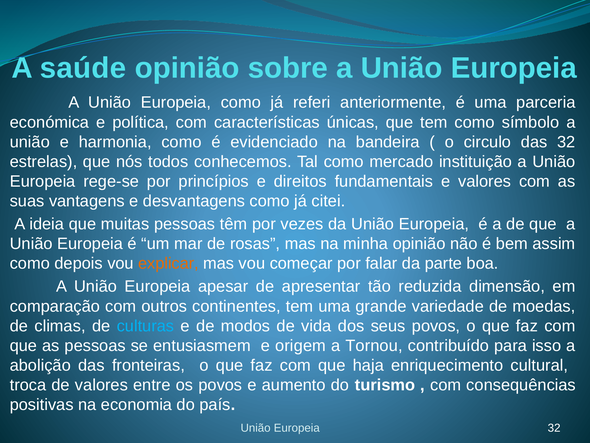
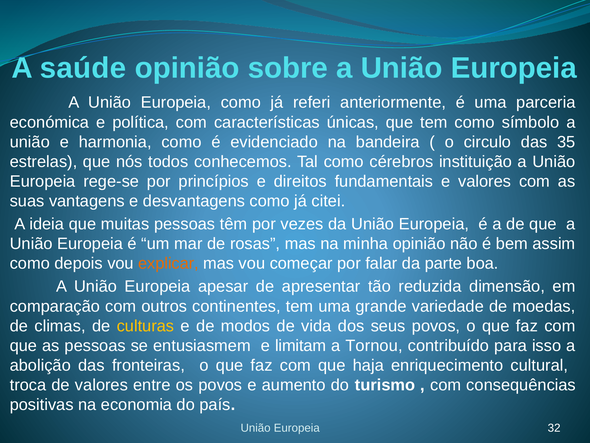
das 32: 32 -> 35
mercado: mercado -> cérebros
culturas colour: light blue -> yellow
origem: origem -> limitam
